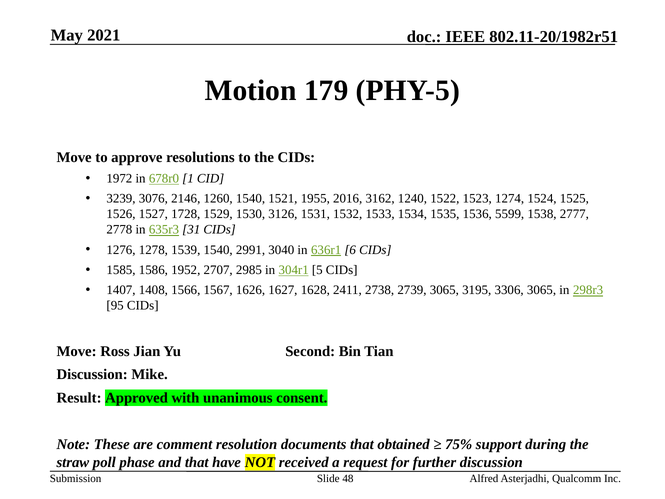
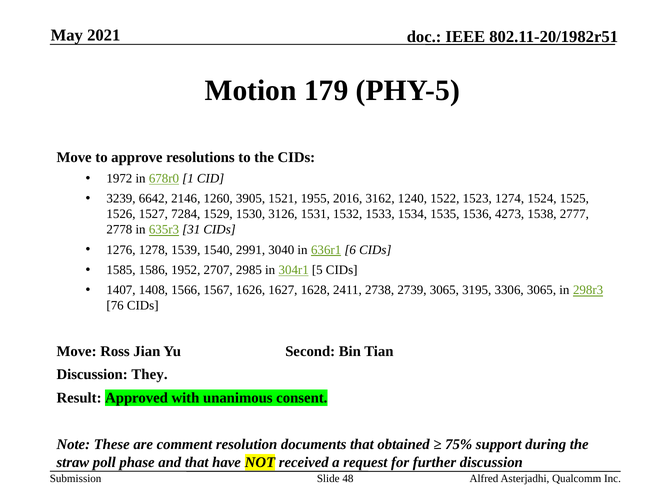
3076: 3076 -> 6642
1260 1540: 1540 -> 3905
1728: 1728 -> 7284
5599: 5599 -> 4273
95: 95 -> 76
Mike: Mike -> They
